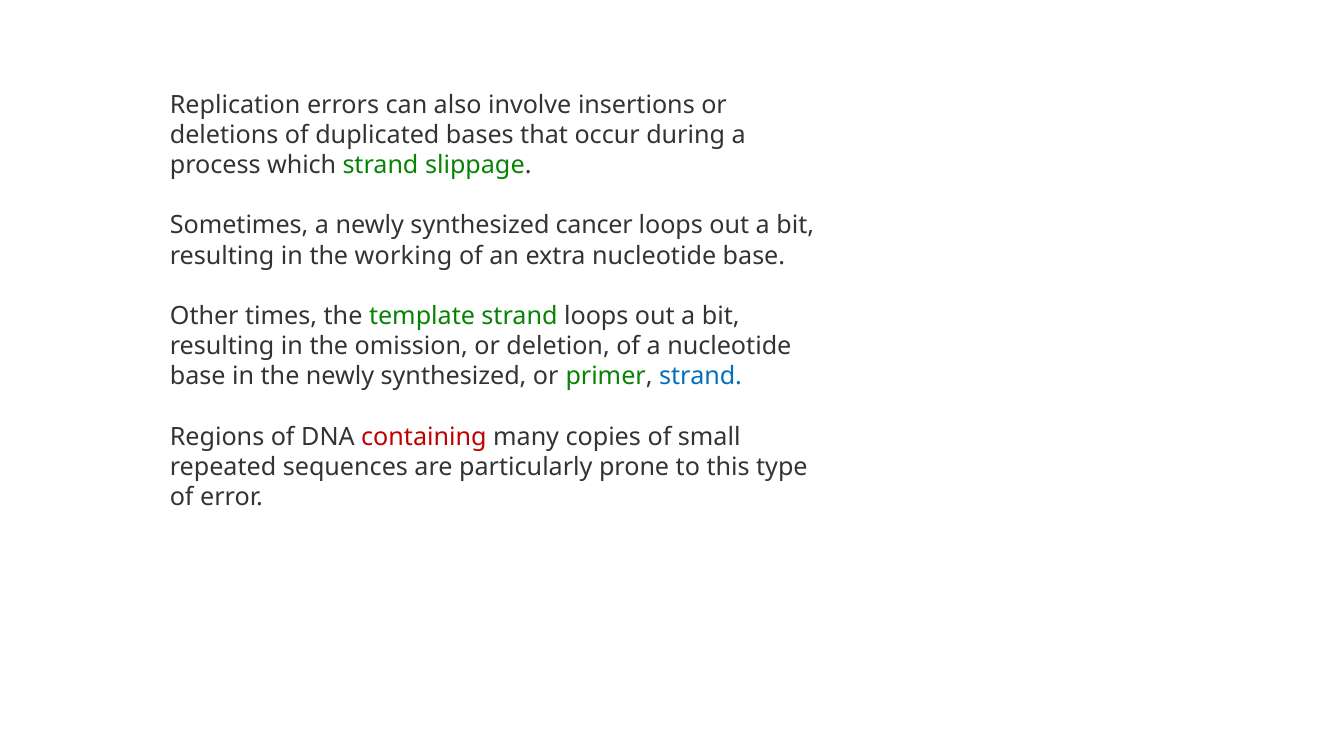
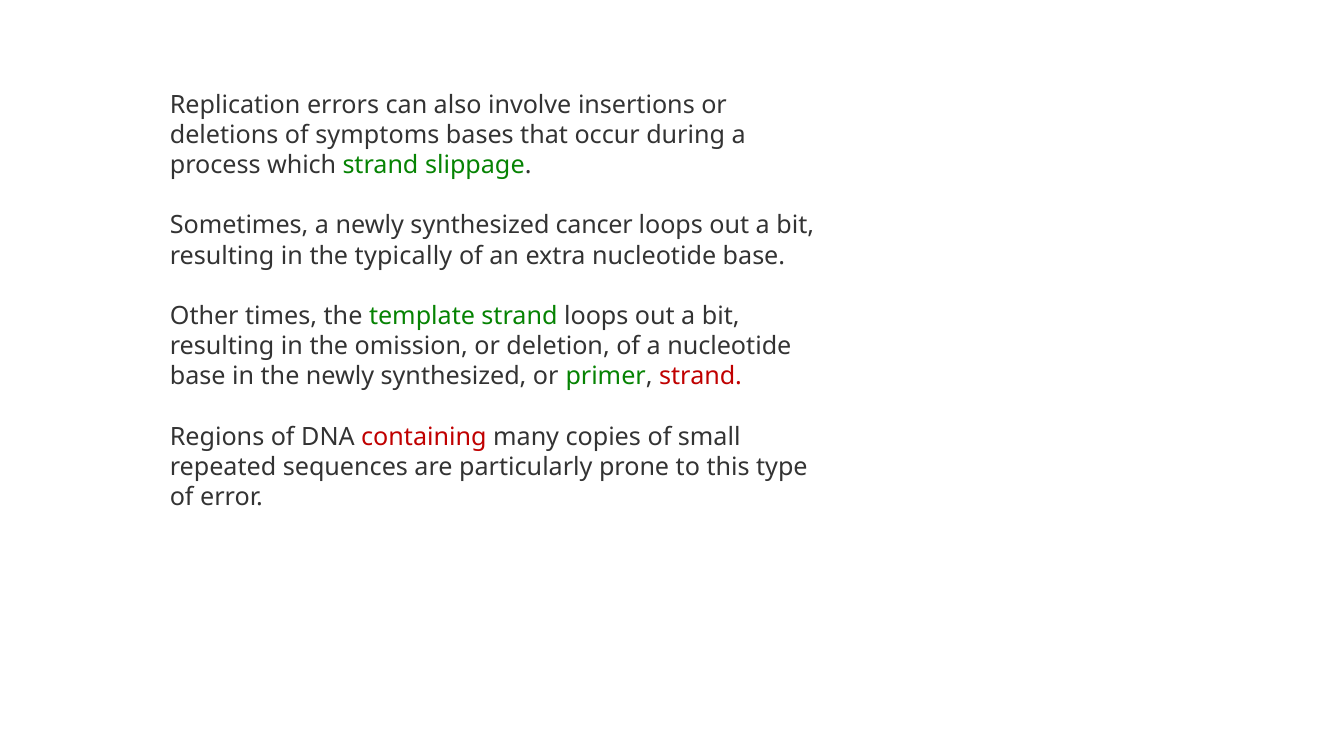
duplicated: duplicated -> symptoms
working: working -> typically
strand at (700, 376) colour: blue -> red
